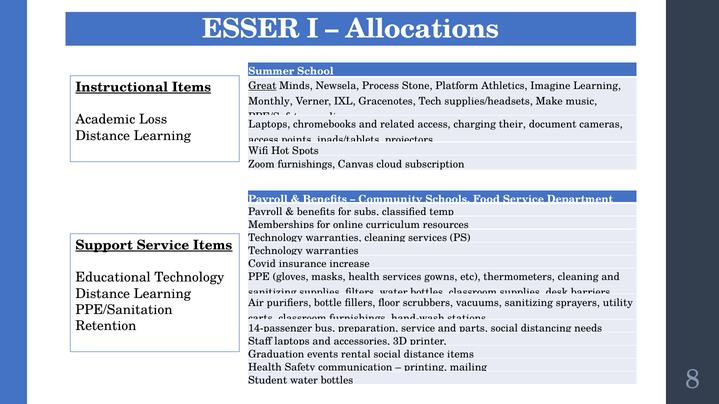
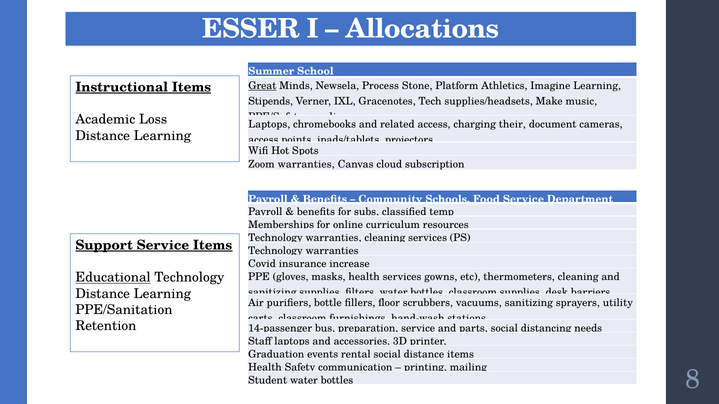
Monthly: Monthly -> Stipends
Zoom furnishings: furnishings -> warranties
Educational underline: none -> present
